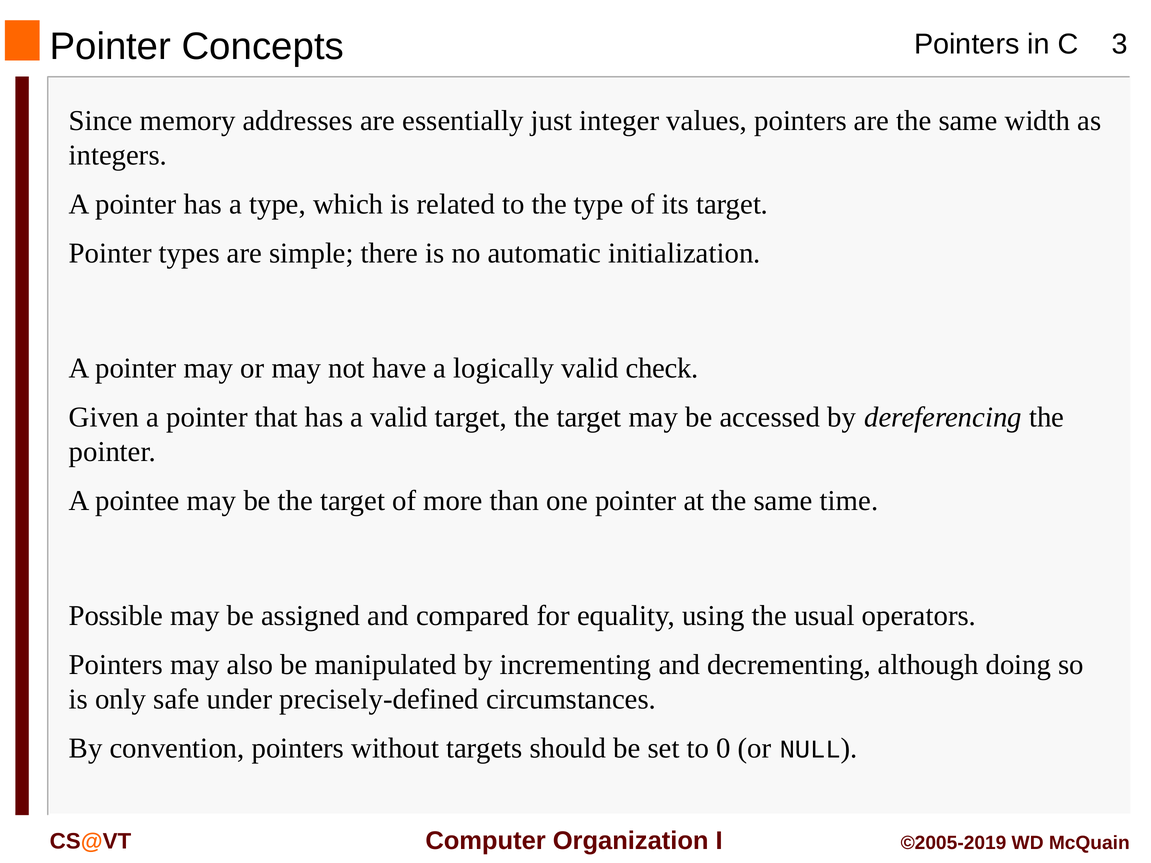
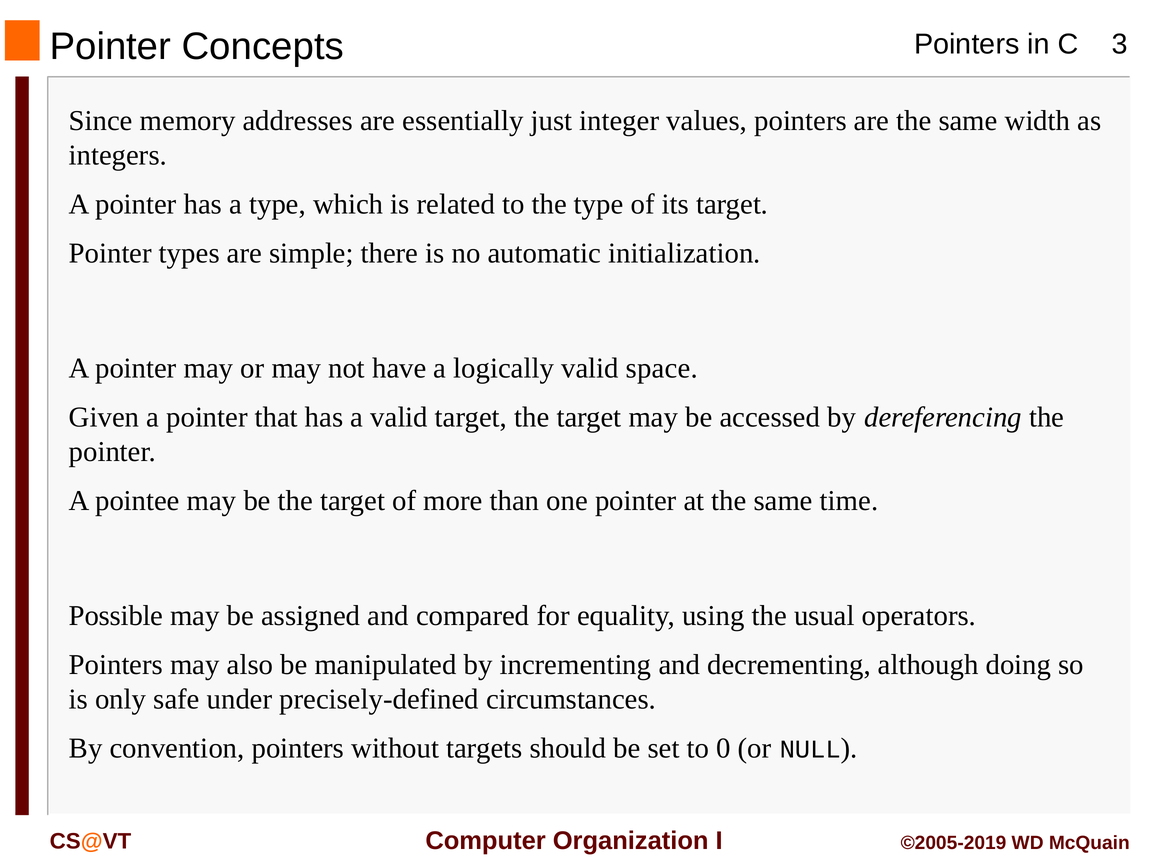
check: check -> space
